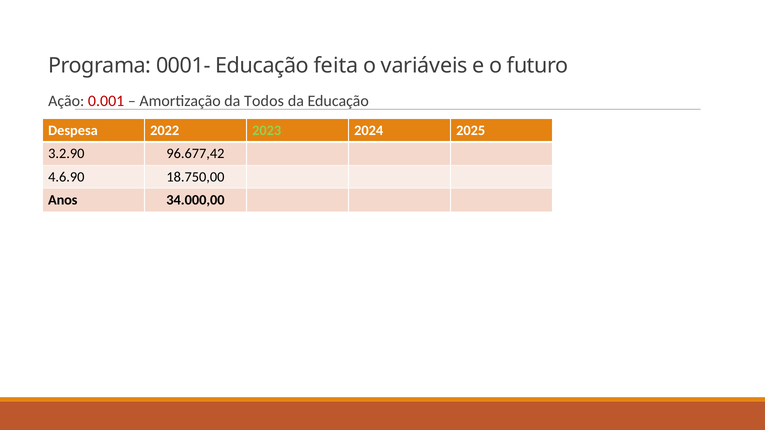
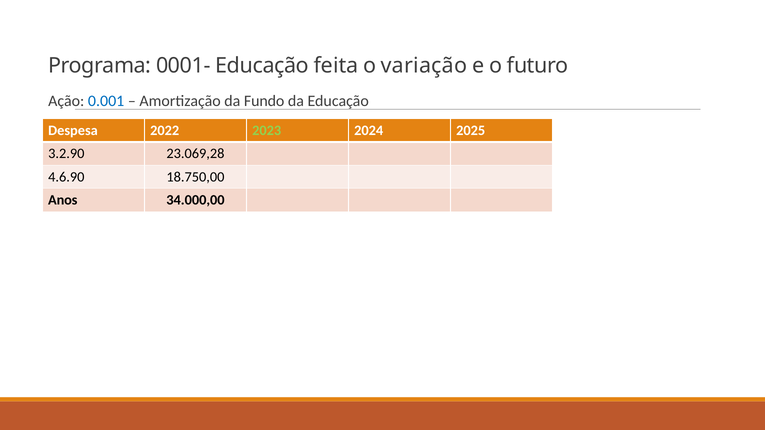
variáveis: variáveis -> variação
0.001 colour: red -> blue
Todos: Todos -> Fundo
96.677,42: 96.677,42 -> 23.069,28
